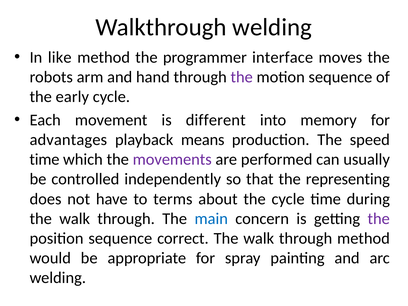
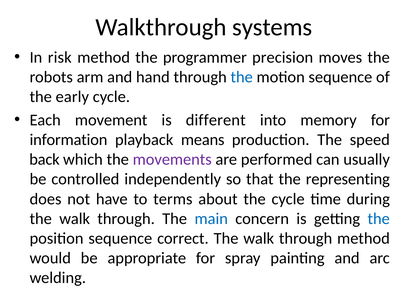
Walkthrough welding: welding -> systems
like: like -> risk
interface: interface -> precision
the at (242, 77) colour: purple -> blue
advantages: advantages -> information
time at (44, 160): time -> back
the at (379, 219) colour: purple -> blue
